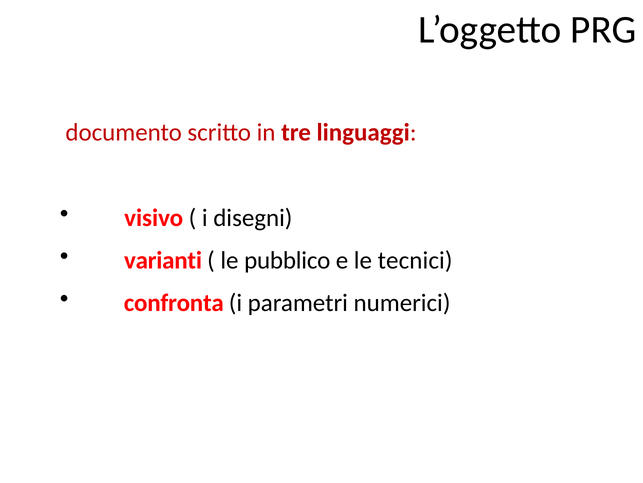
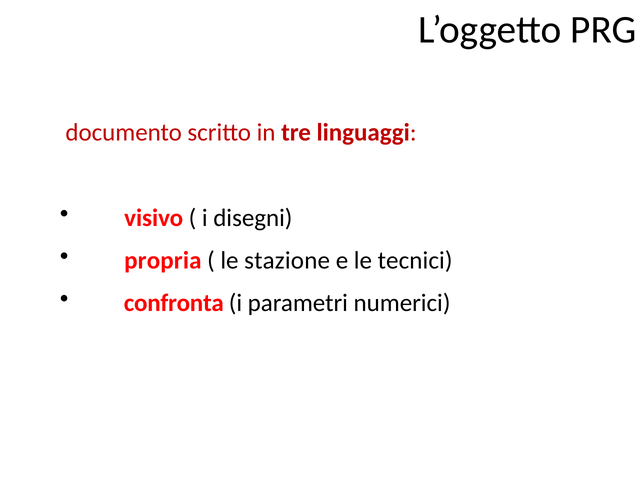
varianti: varianti -> propria
pubblico: pubblico -> stazione
